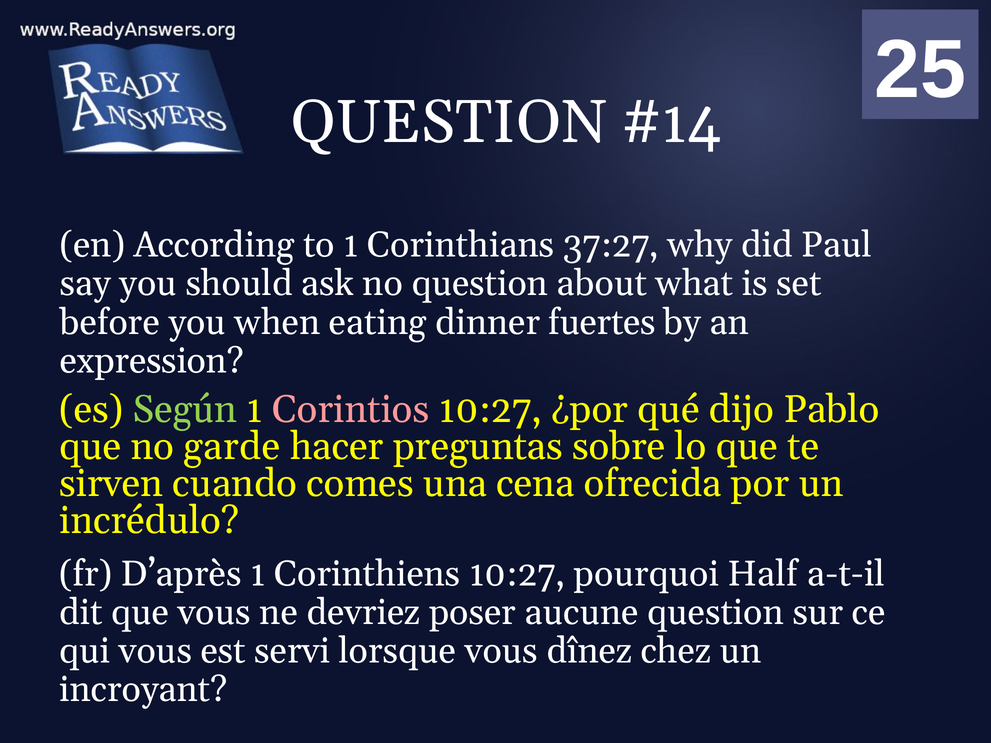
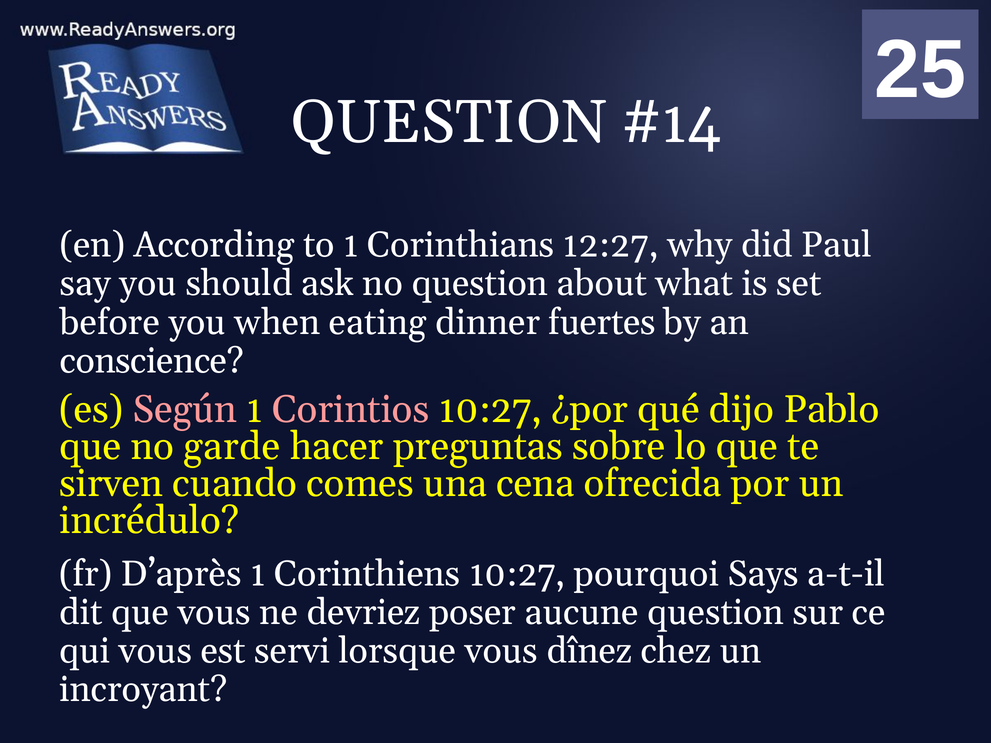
37:27: 37:27 -> 12:27
expression: expression -> conscience
Según colour: light green -> pink
Half: Half -> Says
